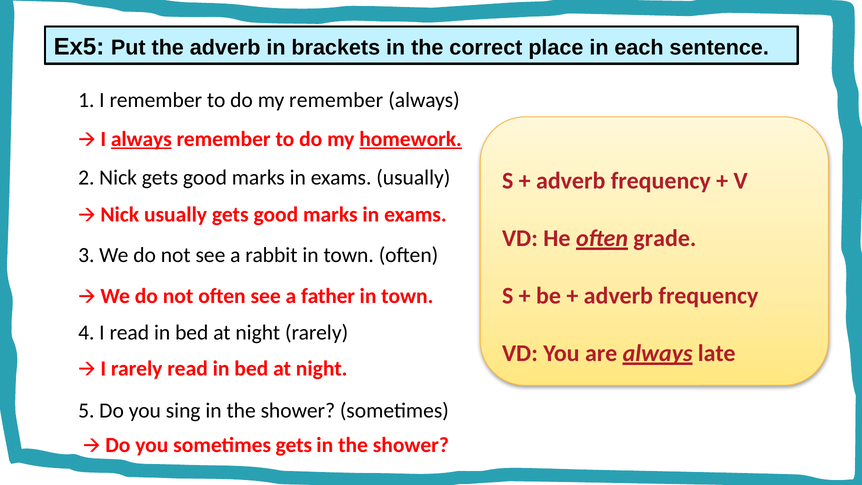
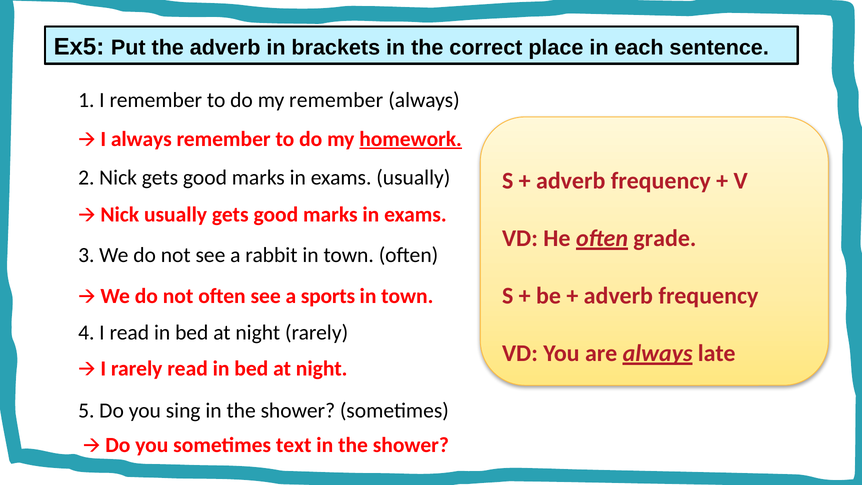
always at (141, 139) underline: present -> none
father: father -> sports
sometimes gets: gets -> text
